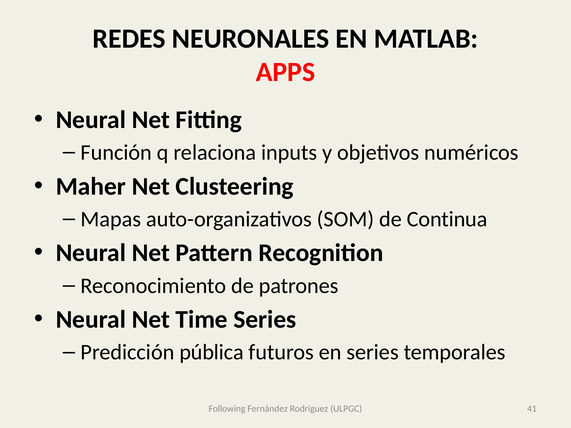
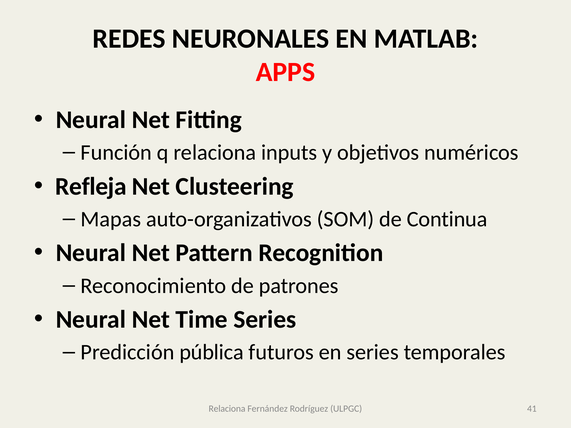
Maher: Maher -> Refleja
Following at (227, 409): Following -> Relaciona
